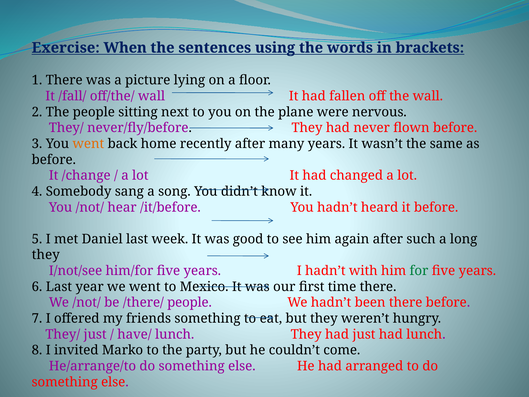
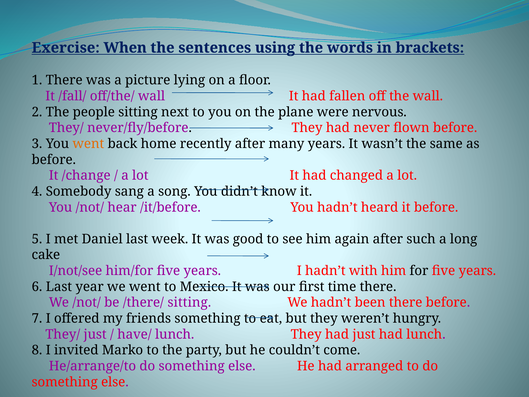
they at (46, 255): they -> cake
for colour: green -> black
/there/ people: people -> sitting
